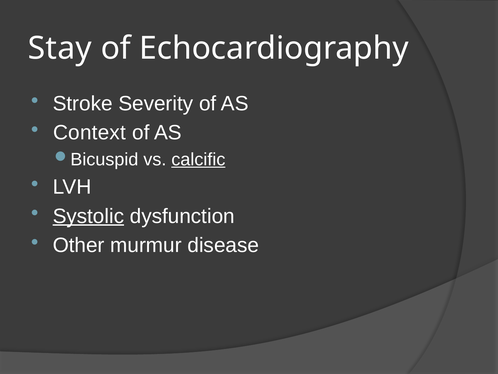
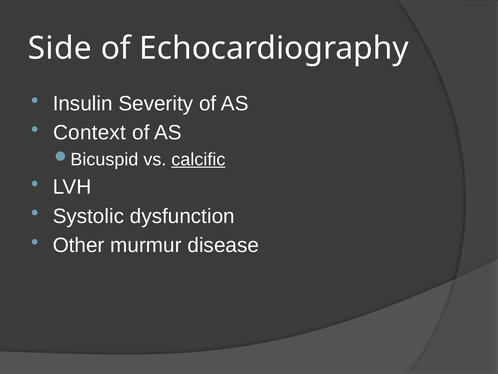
Stay: Stay -> Side
Stroke: Stroke -> Insulin
Systolic underline: present -> none
